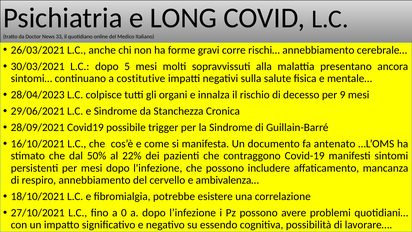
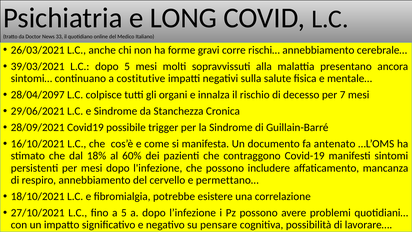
30/03/2021: 30/03/2021 -> 39/03/2021
28/04/2023: 28/04/2023 -> 28/04/2097
9: 9 -> 7
50%: 50% -> 18%
22%: 22% -> 60%
ambivalenza…: ambivalenza… -> permettano…
a 0: 0 -> 5
essendo: essendo -> pensare
